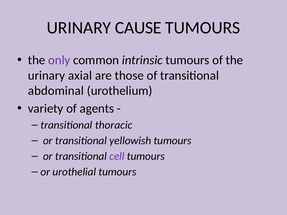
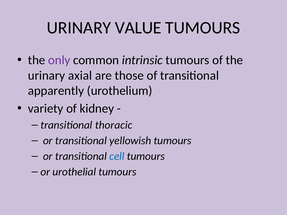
CAUSE: CAUSE -> VALUE
abdominal: abdominal -> apparently
agents: agents -> kidney
cell colour: purple -> blue
